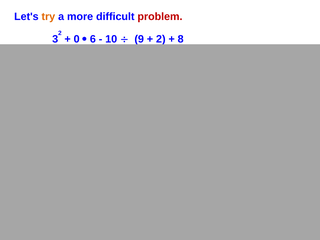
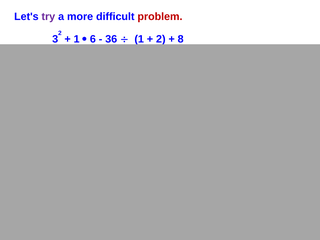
try colour: orange -> purple
0 at (77, 39): 0 -> 1
10: 10 -> 36
9 at (139, 39): 9 -> 1
